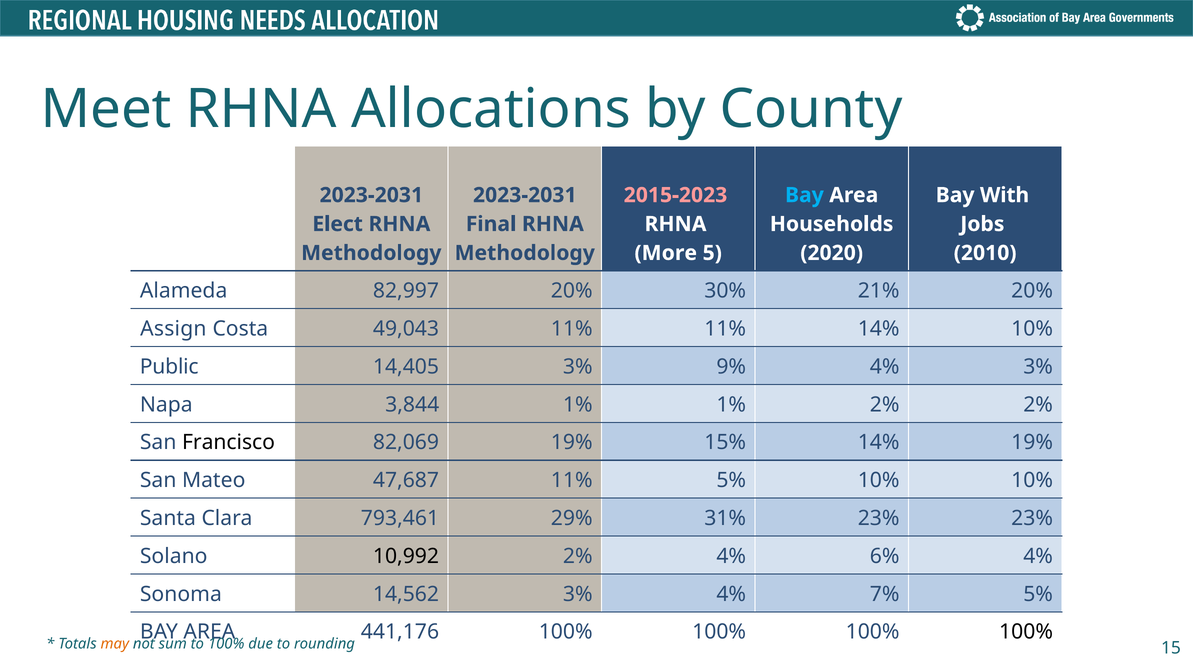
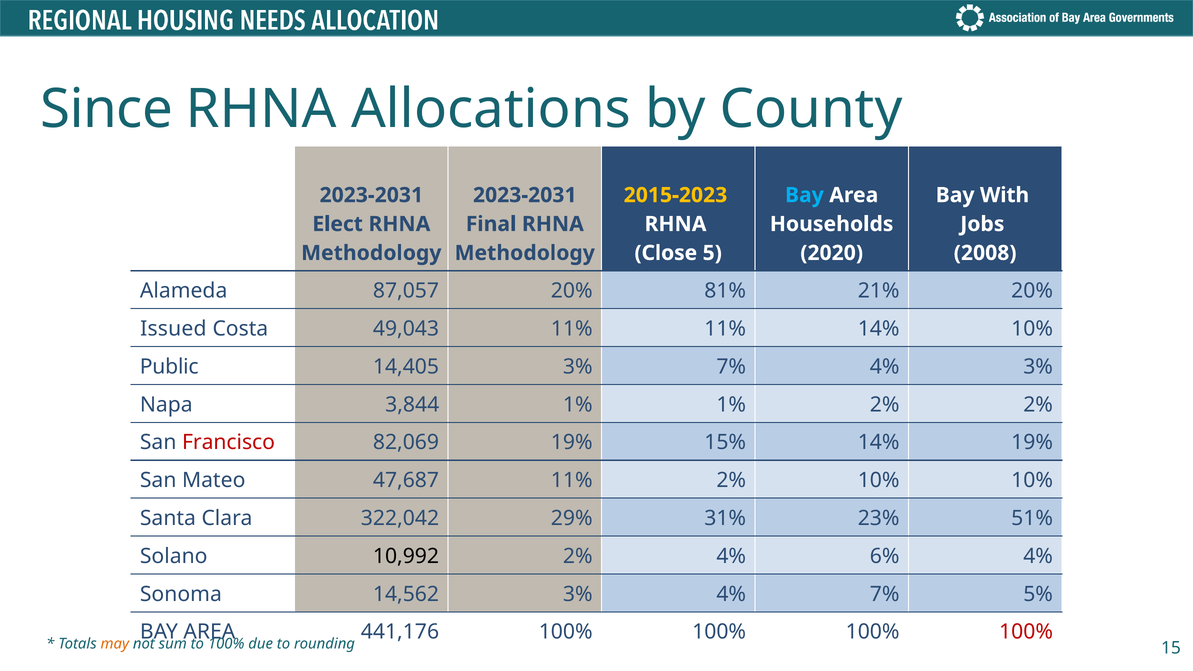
Meet: Meet -> Since
2015-2023 colour: pink -> yellow
More: More -> Close
2010: 2010 -> 2008
82,997: 82,997 -> 87,057
30%: 30% -> 81%
Assign: Assign -> Issued
3% 9%: 9% -> 7%
Francisco colour: black -> red
11% 5%: 5% -> 2%
793,461: 793,461 -> 322,042
23% 23%: 23% -> 51%
100% at (1026, 632) colour: black -> red
